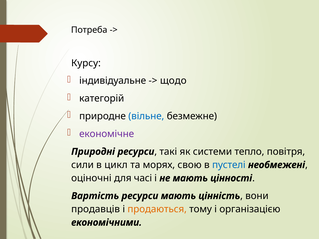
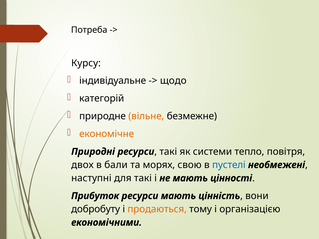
вільне colour: blue -> orange
економічне colour: purple -> orange
сили: сили -> двох
цикл: цикл -> бали
оціночні: оціночні -> наступні
для часі: часі -> такі
Вартість: Вартість -> Прибуток
продавців: продавців -> добробуту
